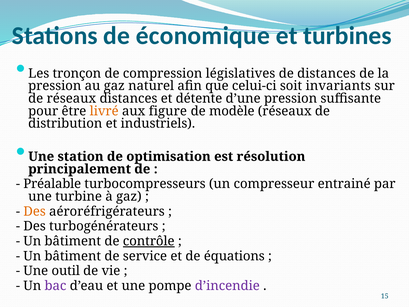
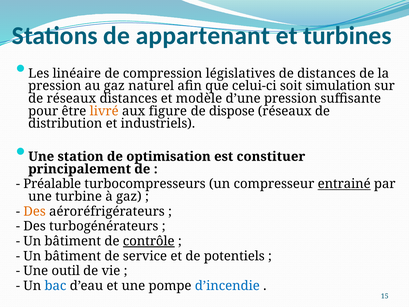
économique: économique -> appartenant
tronçon: tronçon -> linéaire
invariants: invariants -> simulation
détente: détente -> modèle
modèle: modèle -> dispose
résolution: résolution -> constituer
entrainé underline: none -> present
équations: équations -> potentiels
bac colour: purple -> blue
d’incendie colour: purple -> blue
